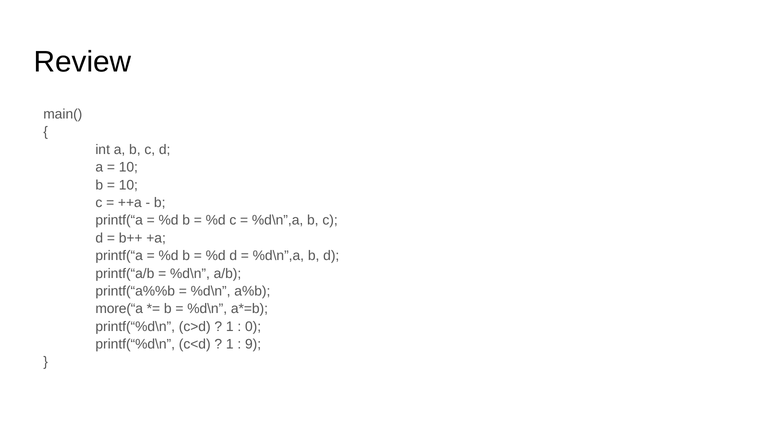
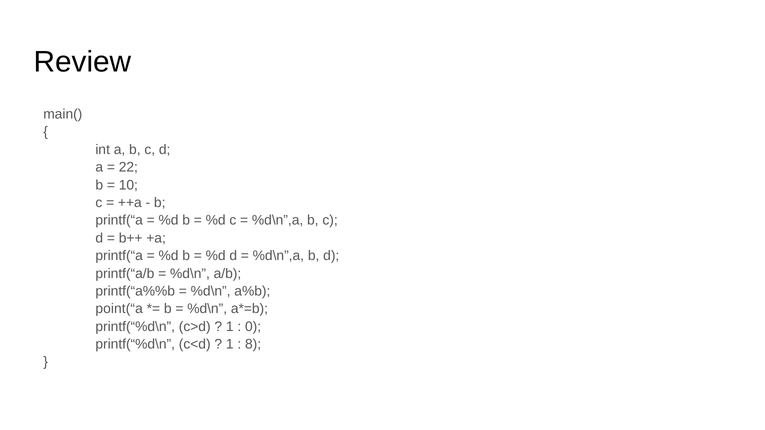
10 at (128, 167): 10 -> 22
more(“a: more(“a -> point(“a
9: 9 -> 8
